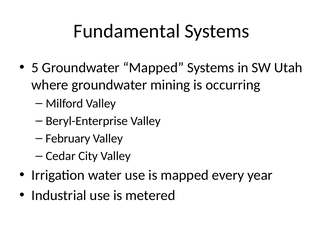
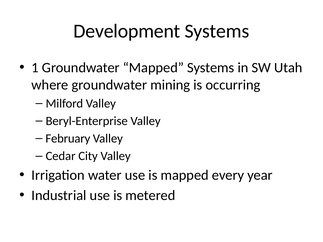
Fundamental: Fundamental -> Development
5: 5 -> 1
